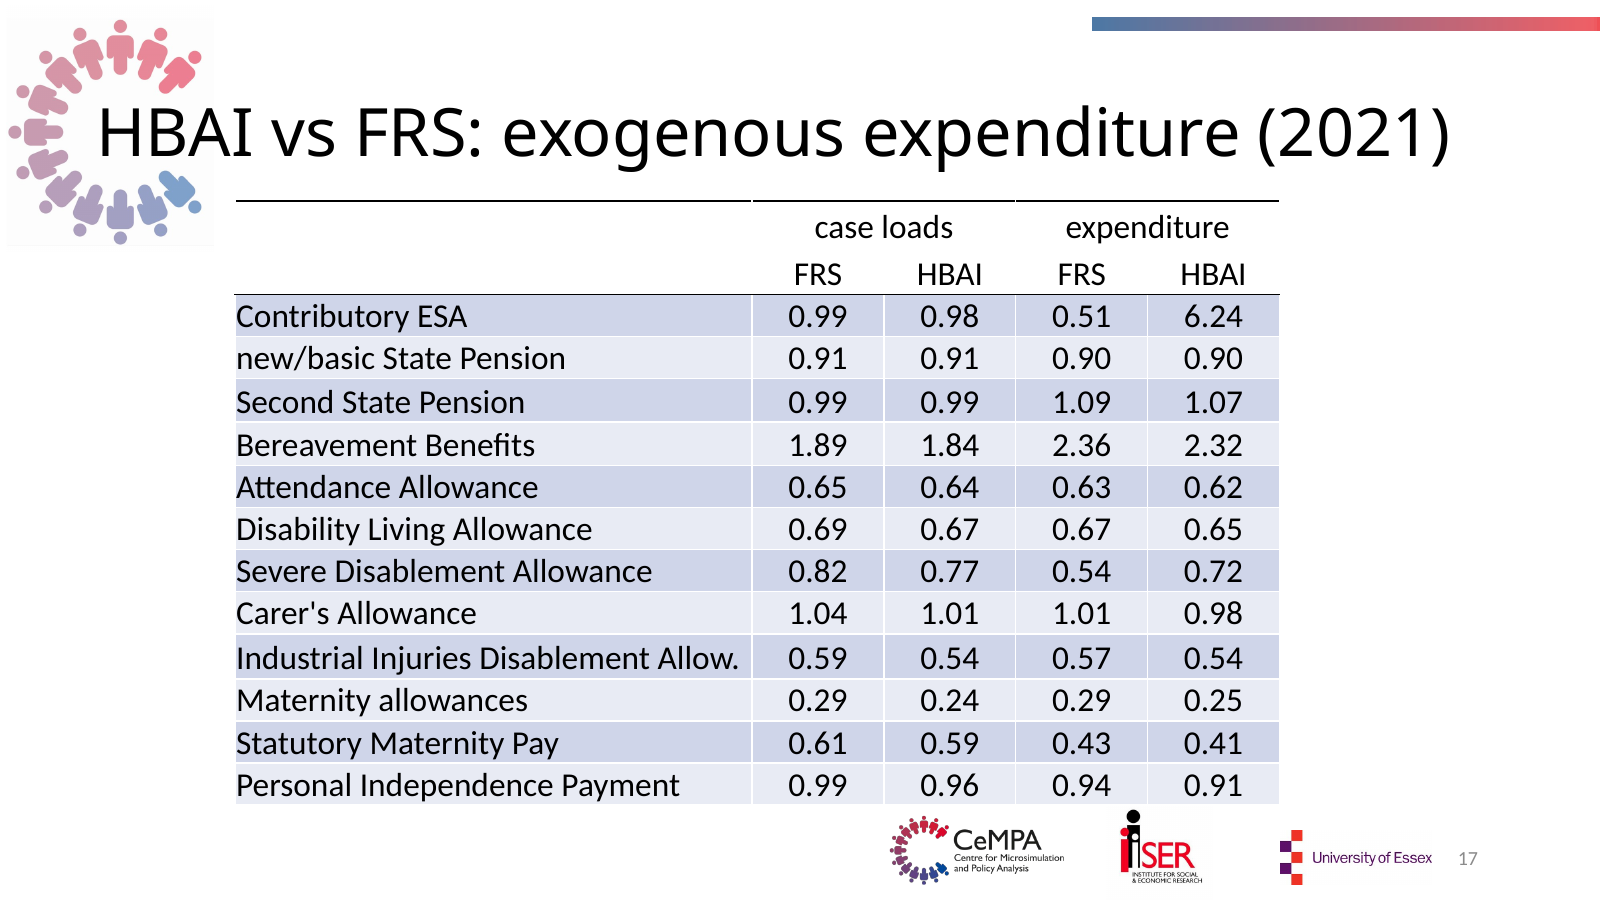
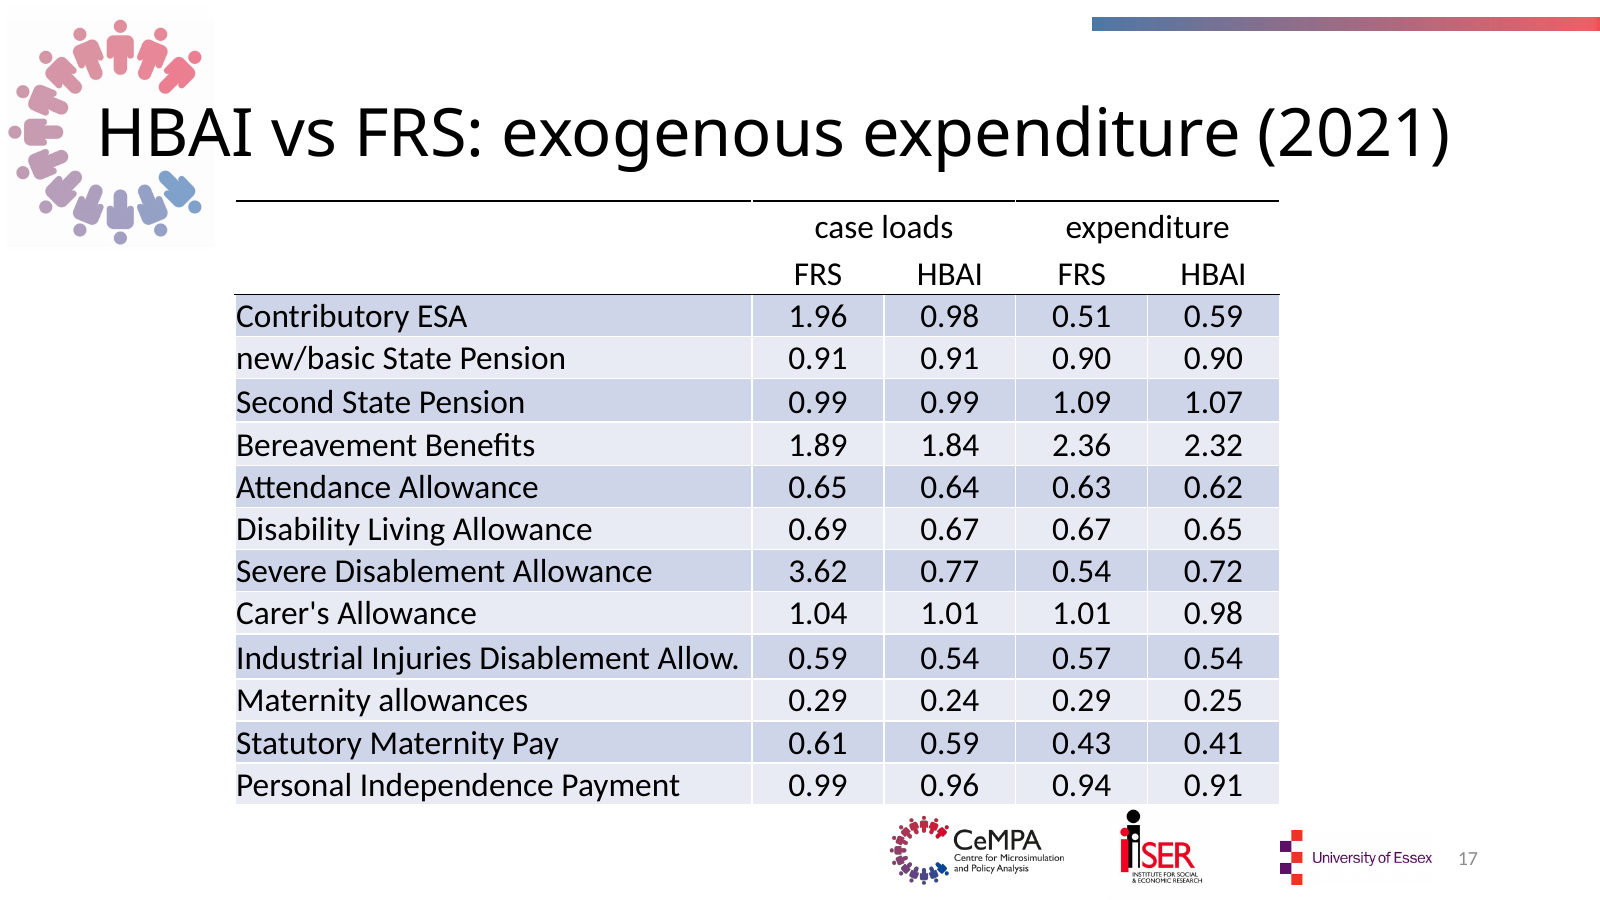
ESA 0.99: 0.99 -> 1.96
0.51 6.24: 6.24 -> 0.59
0.82: 0.82 -> 3.62
